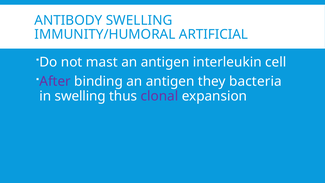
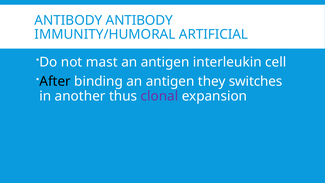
ANTIBODY SWELLING: SWELLING -> ANTIBODY
After colour: purple -> black
bacteria: bacteria -> switches
in swelling: swelling -> another
